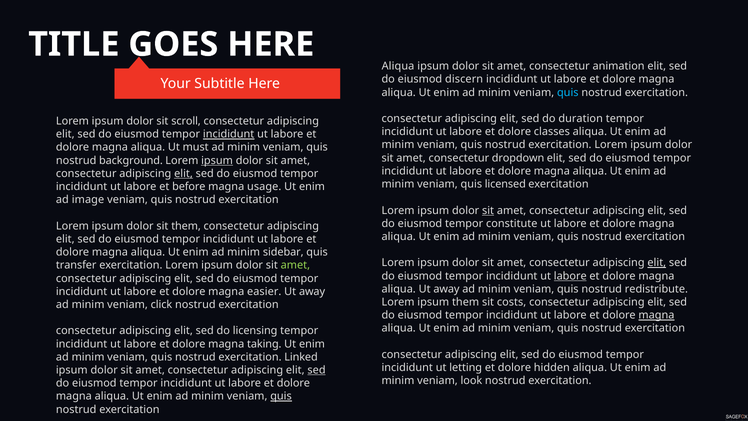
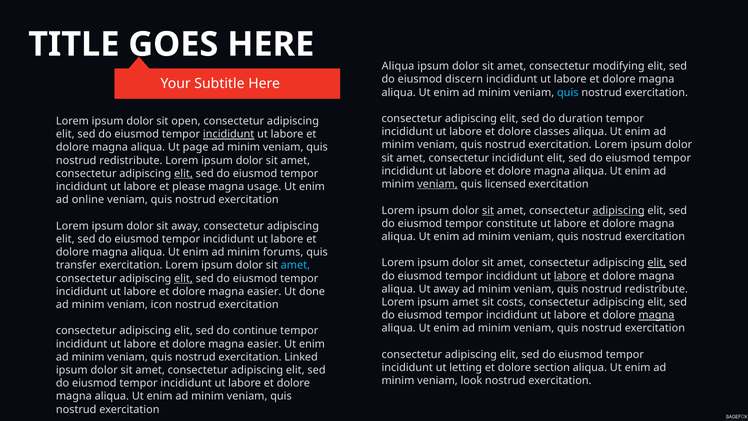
animation: animation -> modifying
scroll: scroll -> open
must: must -> page
consectetur dropdown: dropdown -> incididunt
background at (131, 160): background -> redistribute
ipsum at (217, 160) underline: present -> none
veniam at (437, 184) underline: none -> present
before: before -> please
image: image -> online
adipiscing at (619, 210) underline: none -> present
sit them: them -> away
sidebar: sidebar -> forums
amet at (295, 265) colour: light green -> light blue
elit at (183, 278) underline: none -> present
away at (312, 291): away -> done
ipsum them: them -> amet
click: click -> icon
licensing: licensing -> continue
taking at (264, 344): taking -> easier
hidden: hidden -> section
sed at (317, 370) underline: present -> none
quis at (281, 396) underline: present -> none
